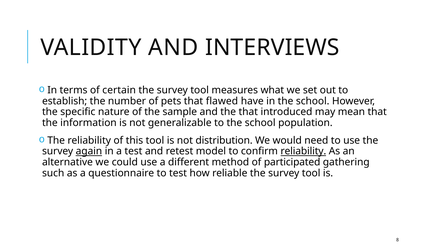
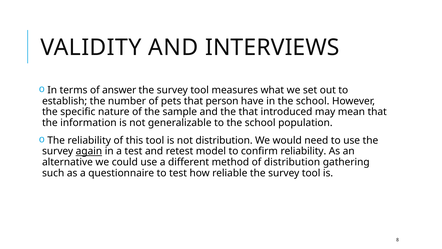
certain: certain -> answer
flawed: flawed -> person
reliability at (303, 151) underline: present -> none
of participated: participated -> distribution
